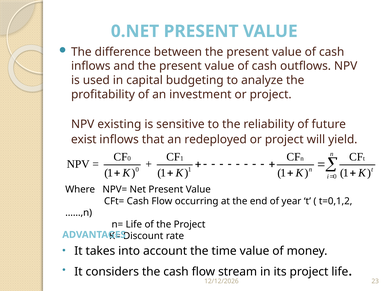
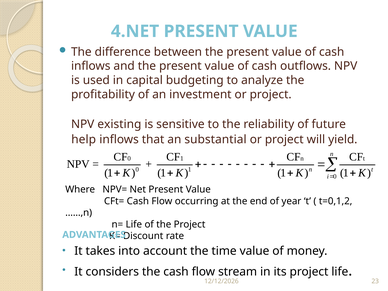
0.NET: 0.NET -> 4.NET
exist: exist -> help
redeployed: redeployed -> substantial
